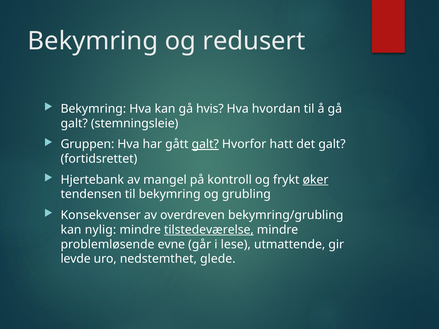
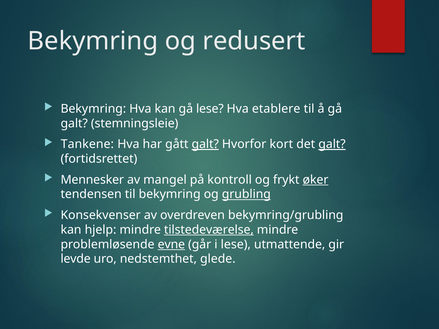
gå hvis: hvis -> lese
hvordan: hvordan -> etablere
Gruppen: Gruppen -> Tankene
hatt: hatt -> kort
galt at (332, 144) underline: none -> present
Hjertebank: Hjertebank -> Mennesker
grubling underline: none -> present
nylig: nylig -> hjelp
evne underline: none -> present
